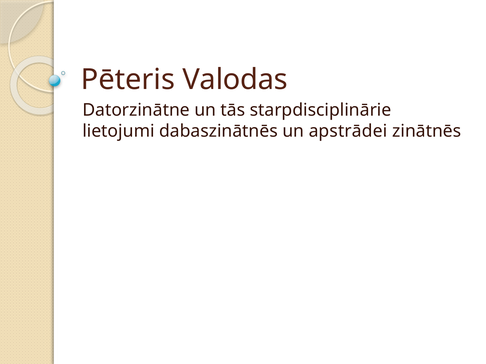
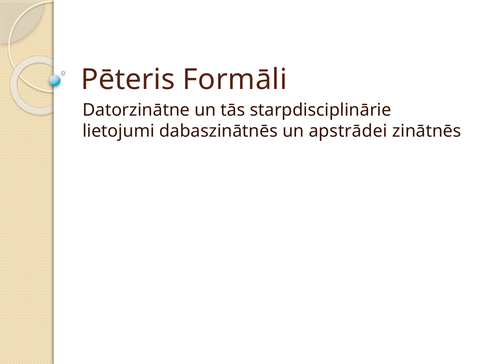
Valodas: Valodas -> Formāli
